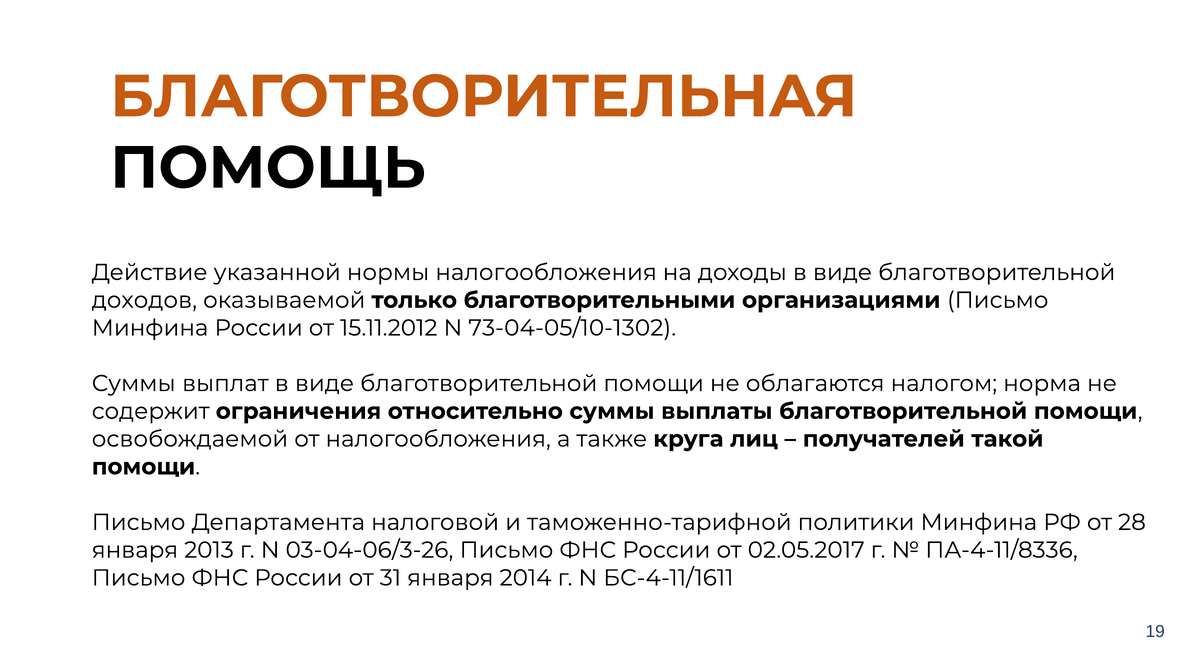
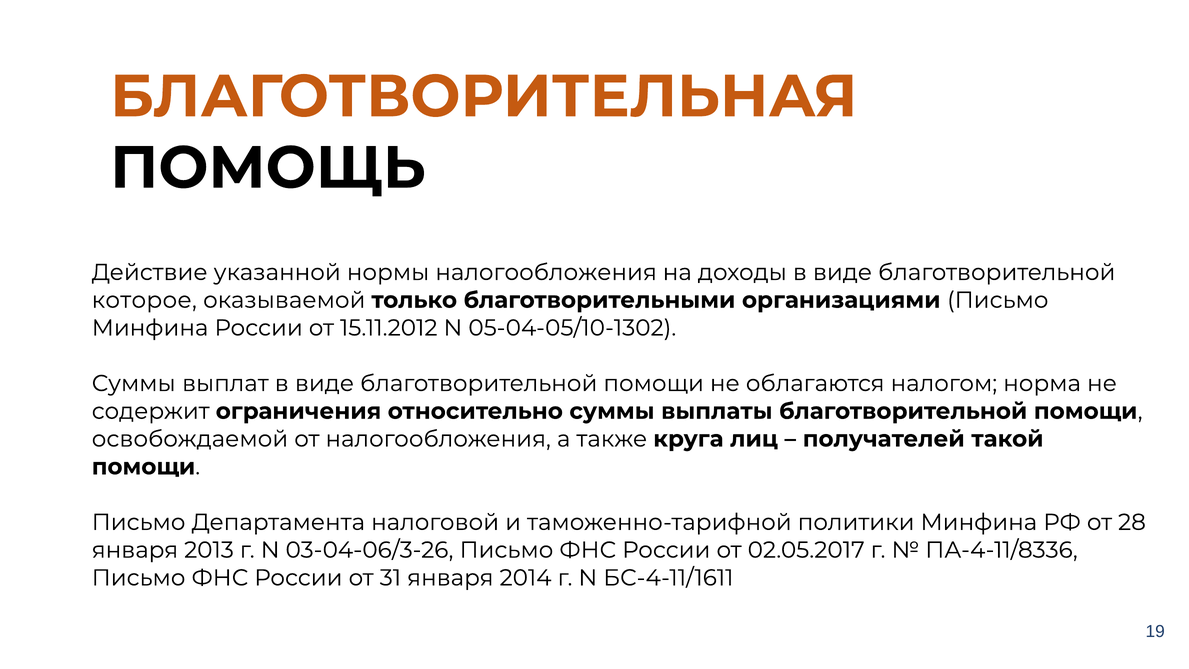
доходов: доходов -> которое
73-04-05/10-1302: 73-04-05/10-1302 -> 05-04-05/10-1302
